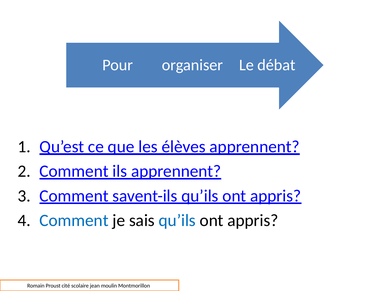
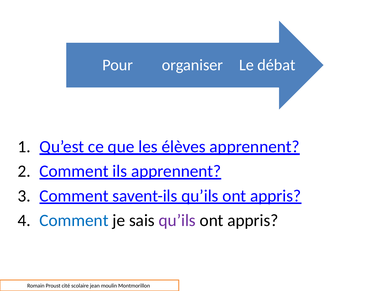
qu’ils at (177, 220) colour: blue -> purple
